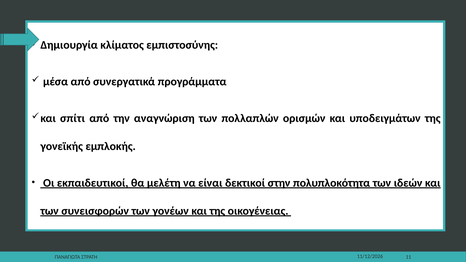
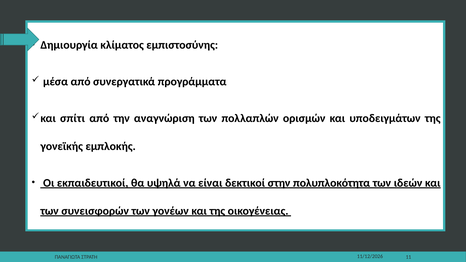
μελέτη: μελέτη -> υψηλά
